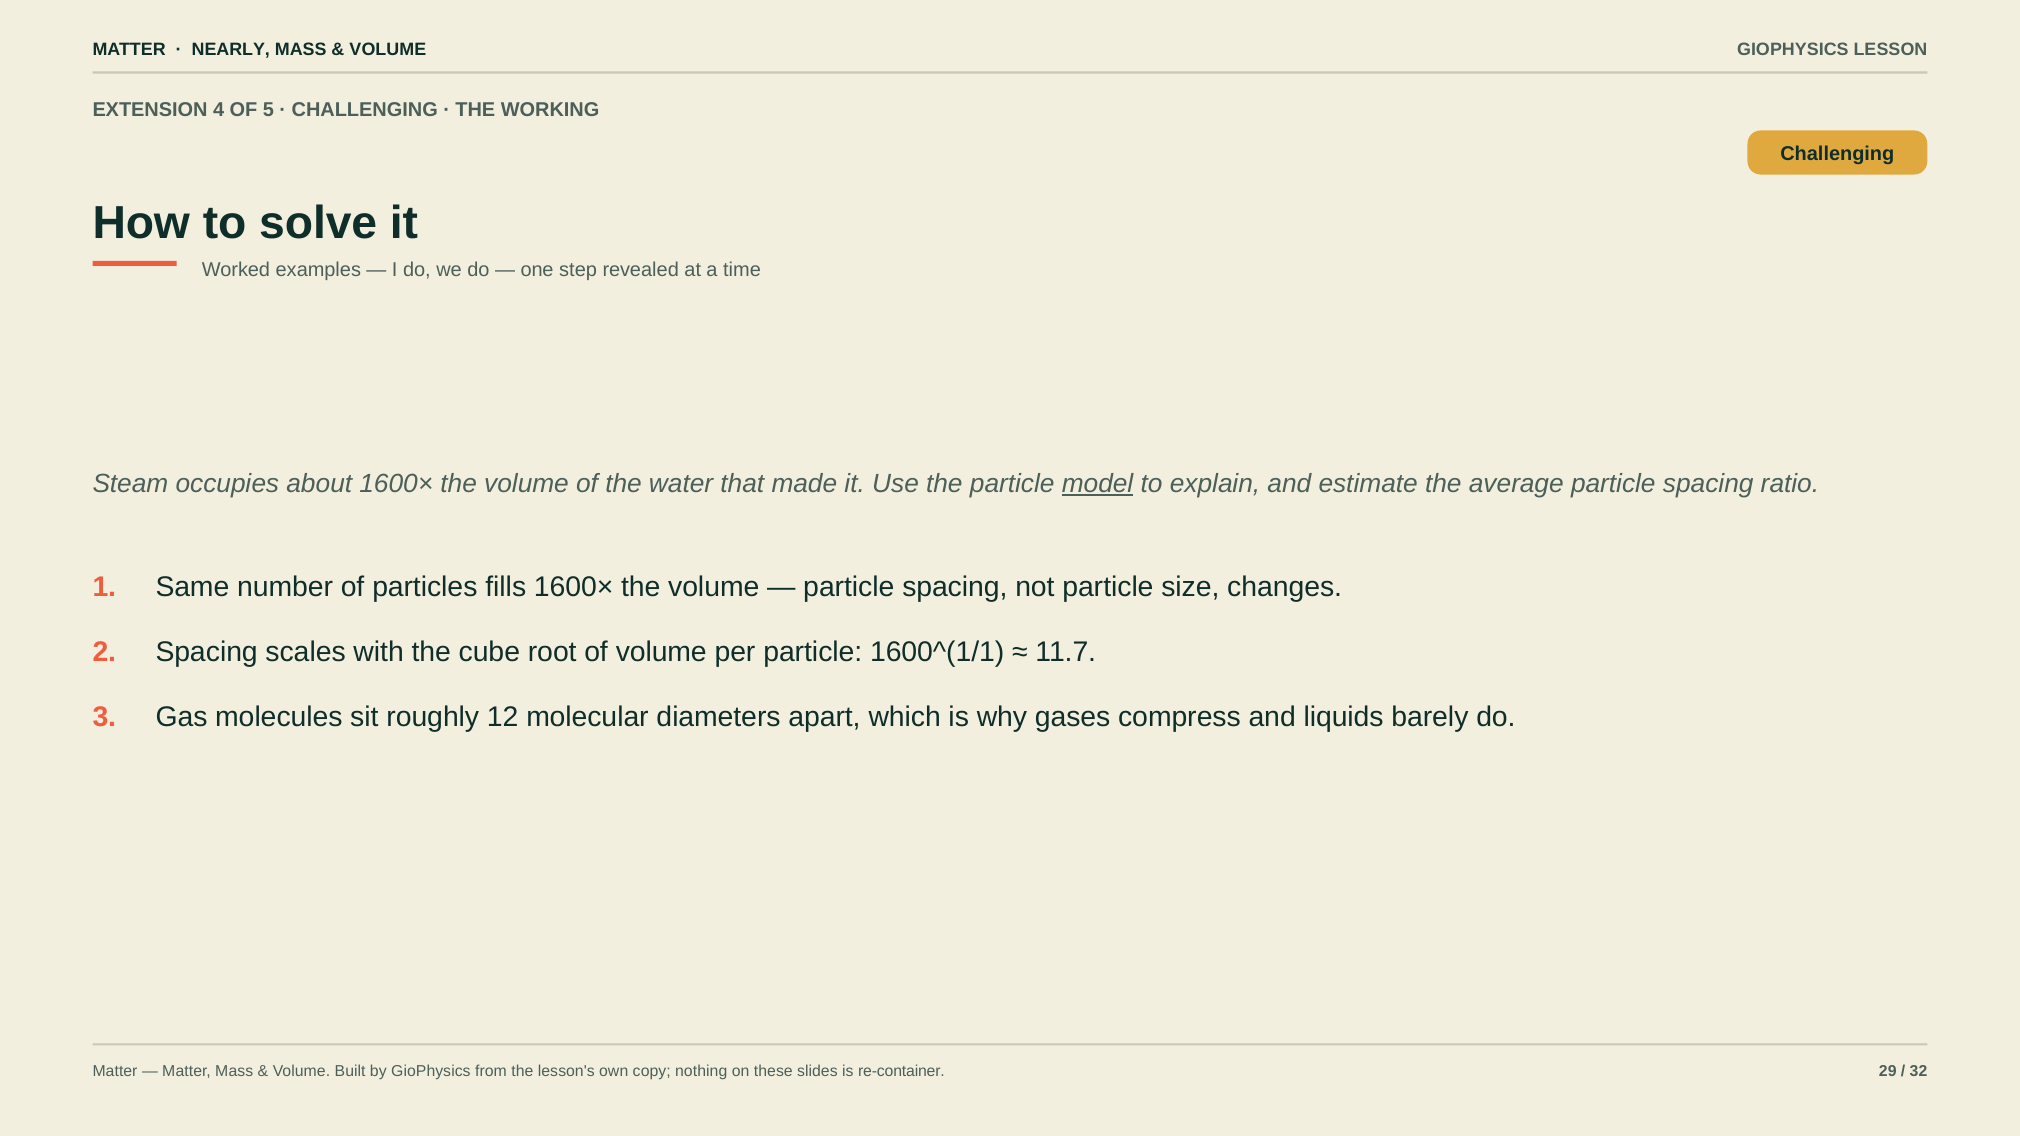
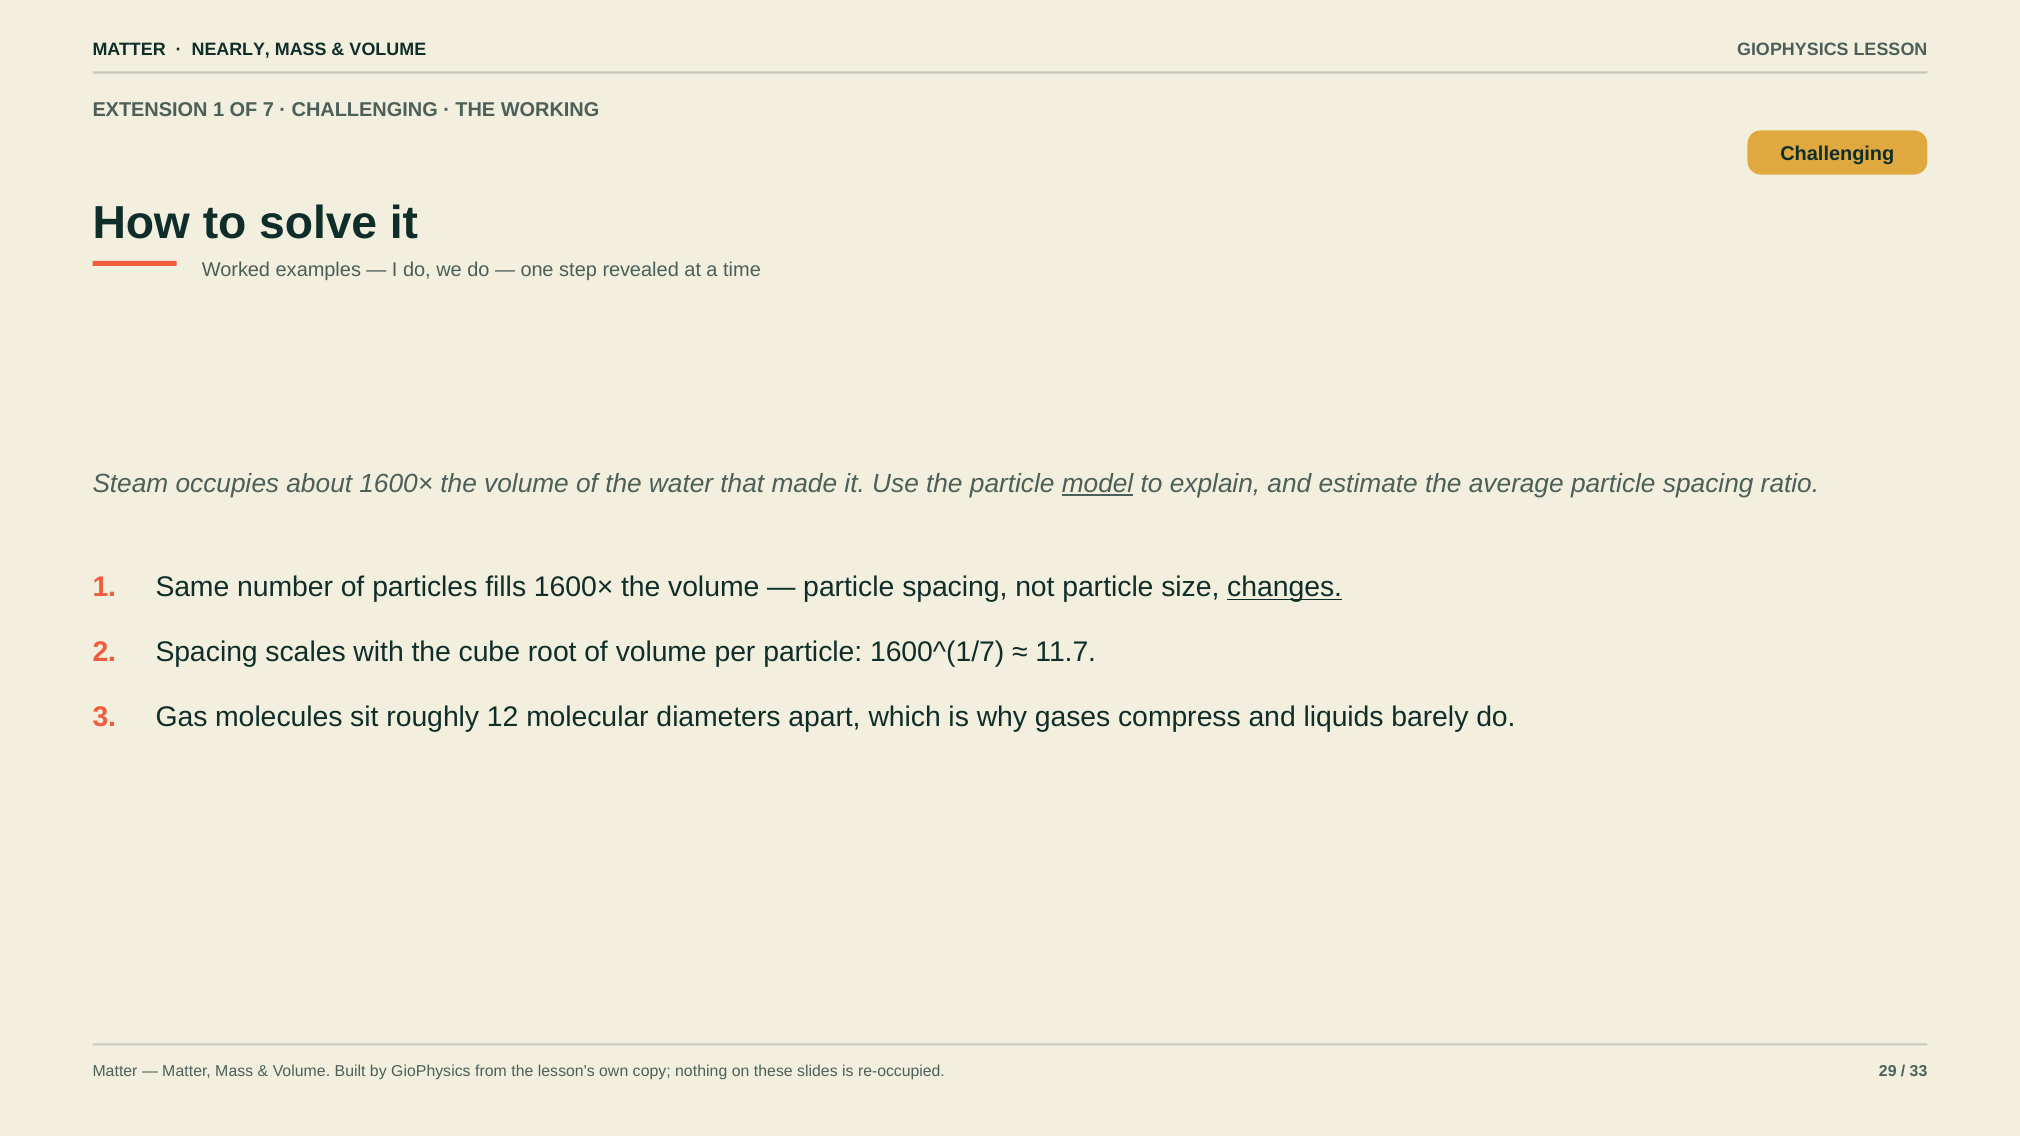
EXTENSION 4: 4 -> 1
5: 5 -> 7
changes underline: none -> present
1600^(1/1: 1600^(1/1 -> 1600^(1/7
re-container: re-container -> re-occupied
32: 32 -> 33
